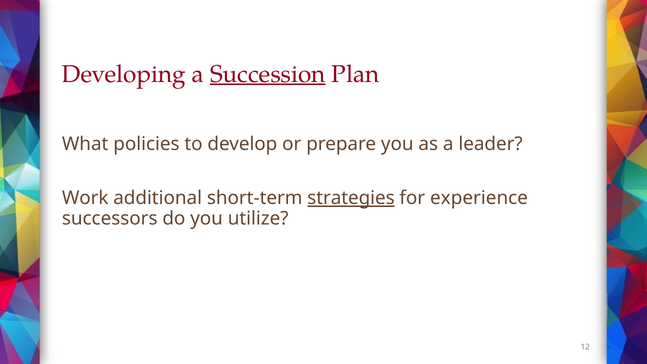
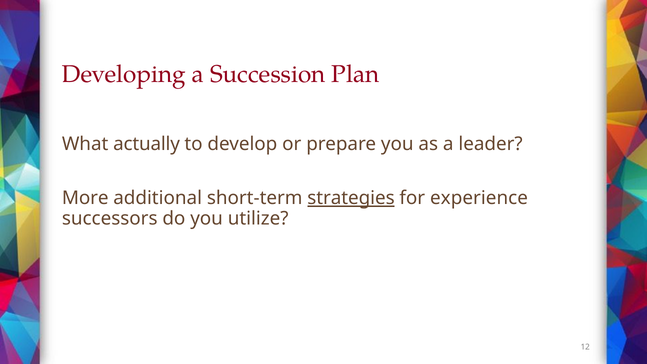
Succession underline: present -> none
policies: policies -> actually
Work: Work -> More
